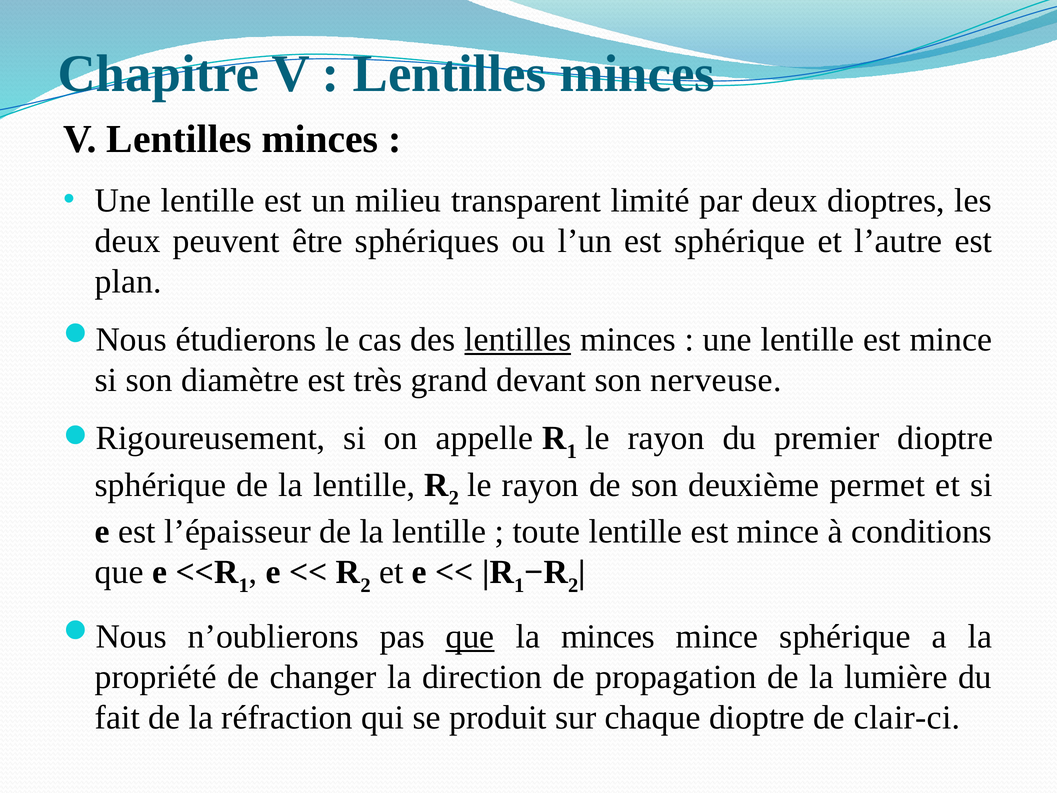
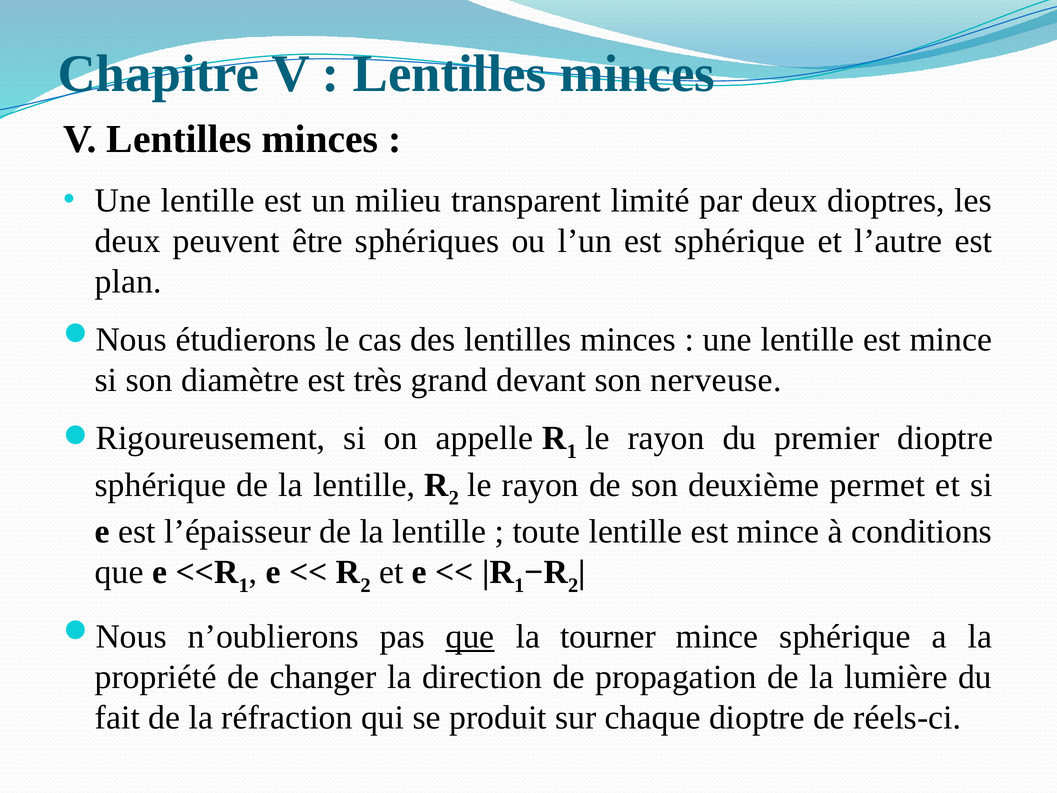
lentilles at (518, 339) underline: present -> none
la minces: minces -> tourner
clair-ci: clair-ci -> réels-ci
